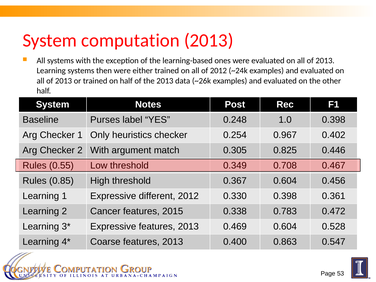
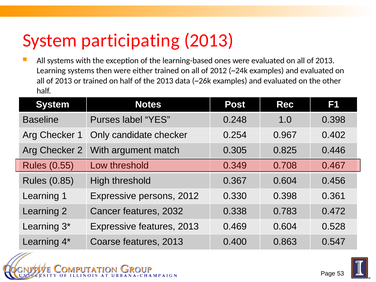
computation: computation -> participating
heuristics: heuristics -> candidate
different: different -> persons
2015: 2015 -> 2032
